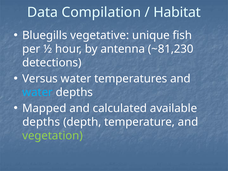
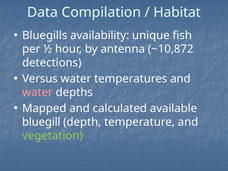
vegetative: vegetative -> availability
~81,230: ~81,230 -> ~10,872
water at (38, 92) colour: light blue -> pink
depths at (41, 122): depths -> bluegill
